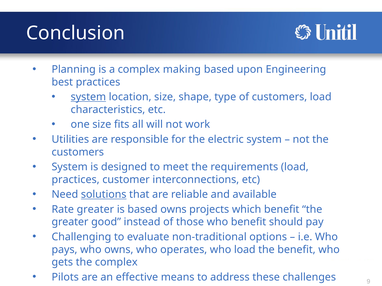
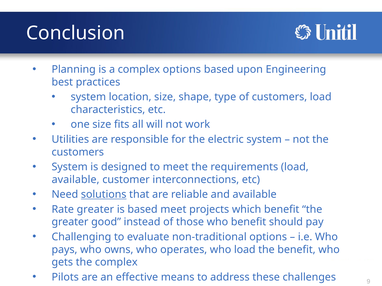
complex making: making -> options
system at (88, 97) underline: present -> none
practices at (76, 180): practices -> available
based owns: owns -> meet
